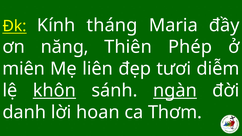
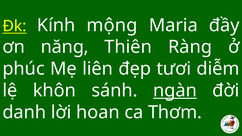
tháng: tháng -> mộng
Phép: Phép -> Ràng
miên: miên -> phúc
khôn underline: present -> none
